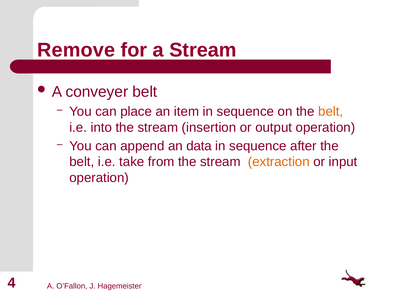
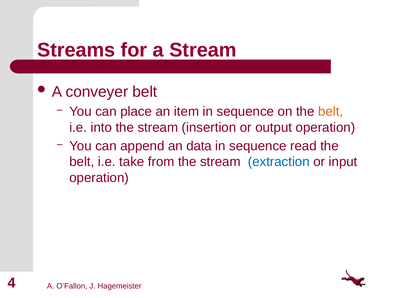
Remove: Remove -> Streams
after: after -> read
extraction colour: orange -> blue
